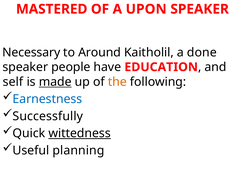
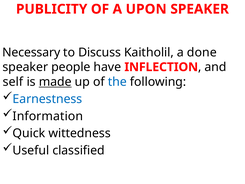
MASTERED: MASTERED -> PUBLICITY
Around: Around -> Discuss
EDUCATION: EDUCATION -> INFLECTION
the colour: orange -> blue
Successfully: Successfully -> Information
wittedness underline: present -> none
planning: planning -> classified
